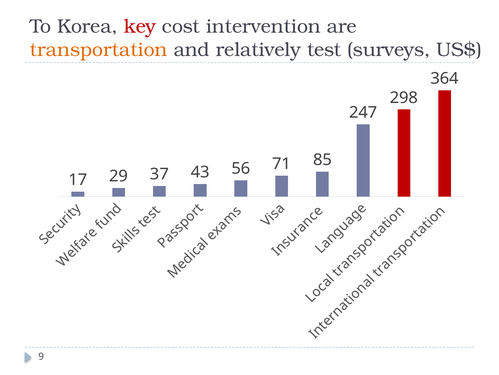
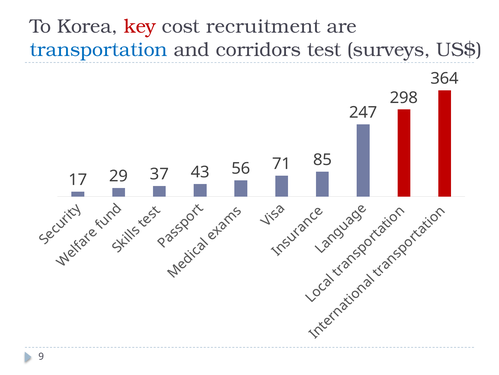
intervention: intervention -> recruitment
transportation colour: orange -> blue
relatively: relatively -> corridors
